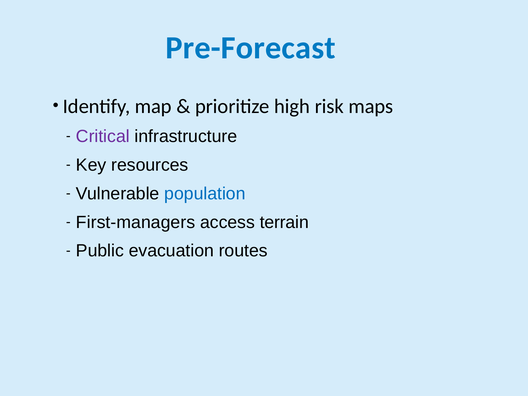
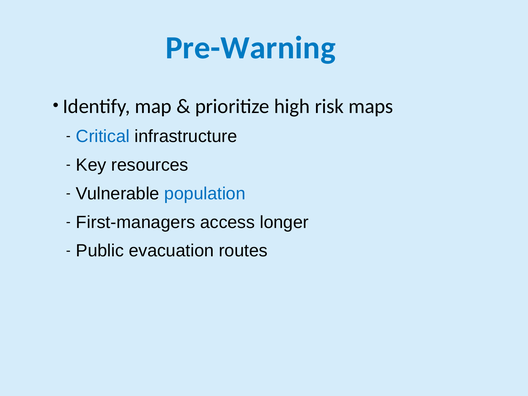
Pre-Forecast: Pre-Forecast -> Pre-Warning
Critical colour: purple -> blue
terrain: terrain -> longer
